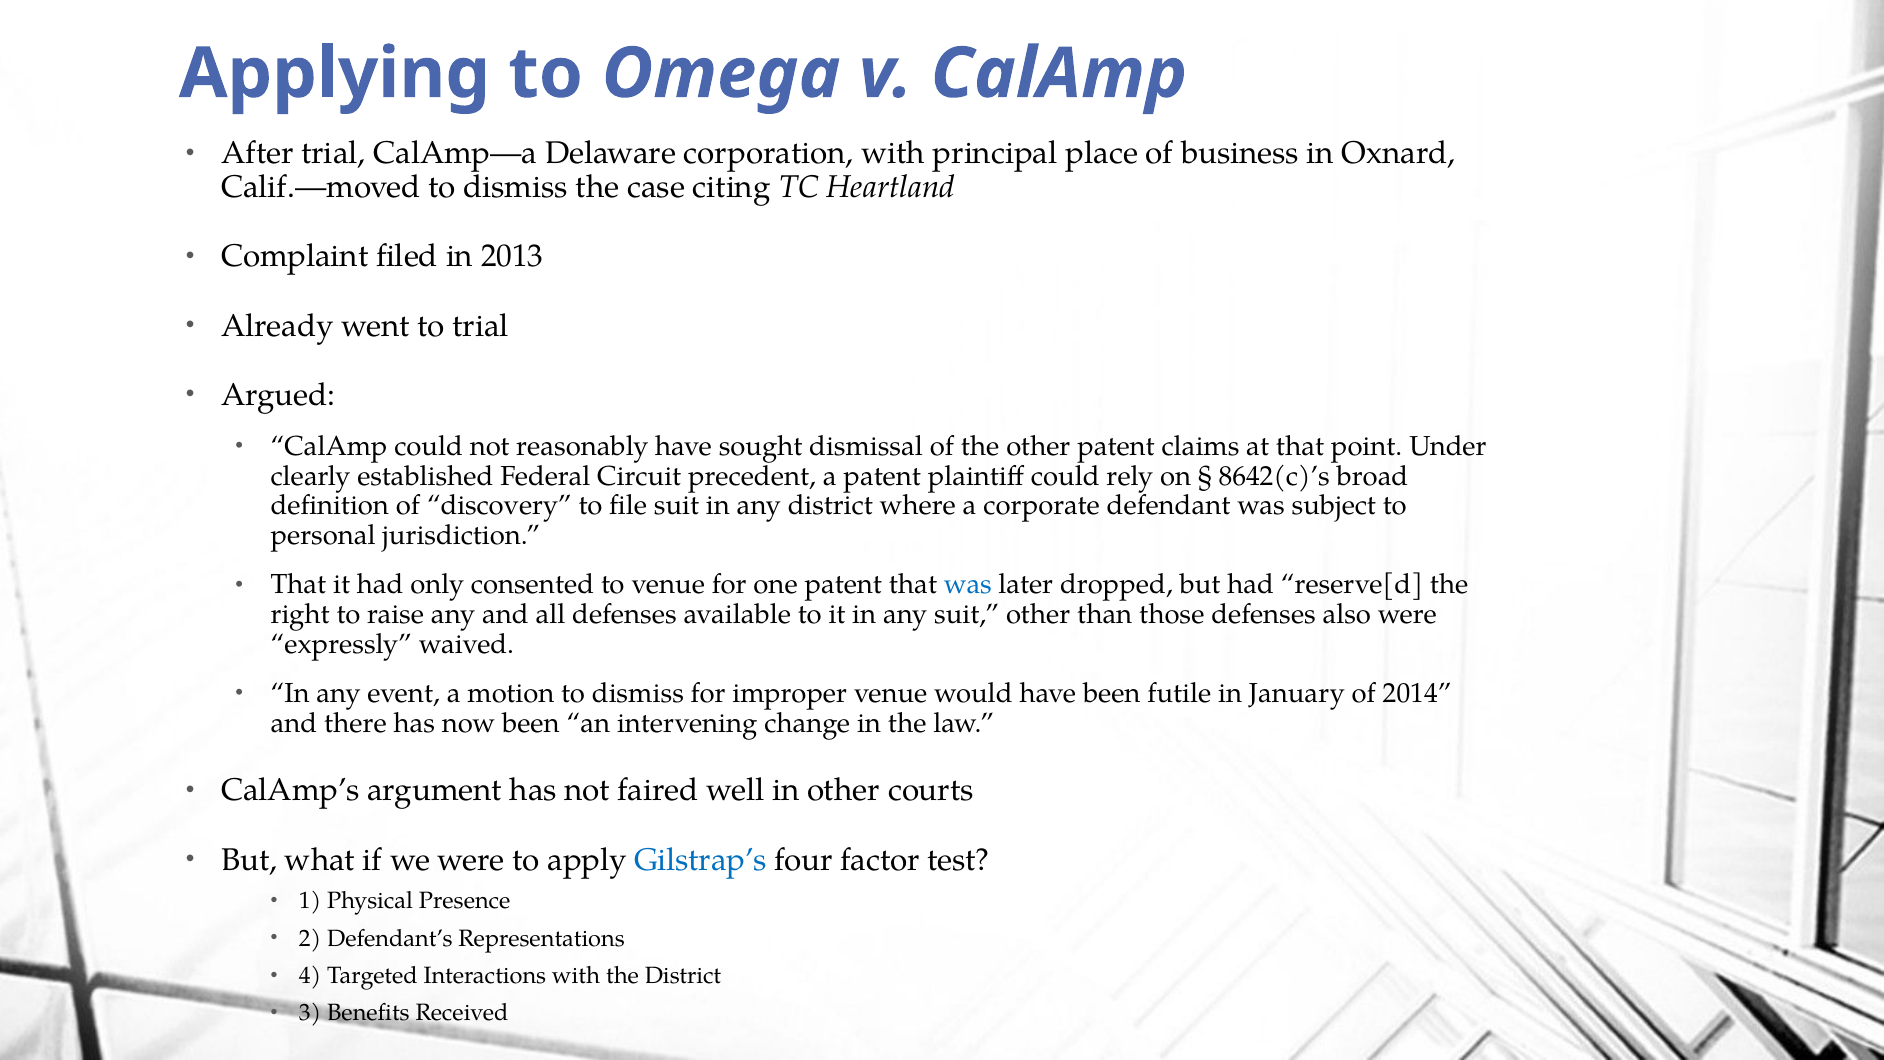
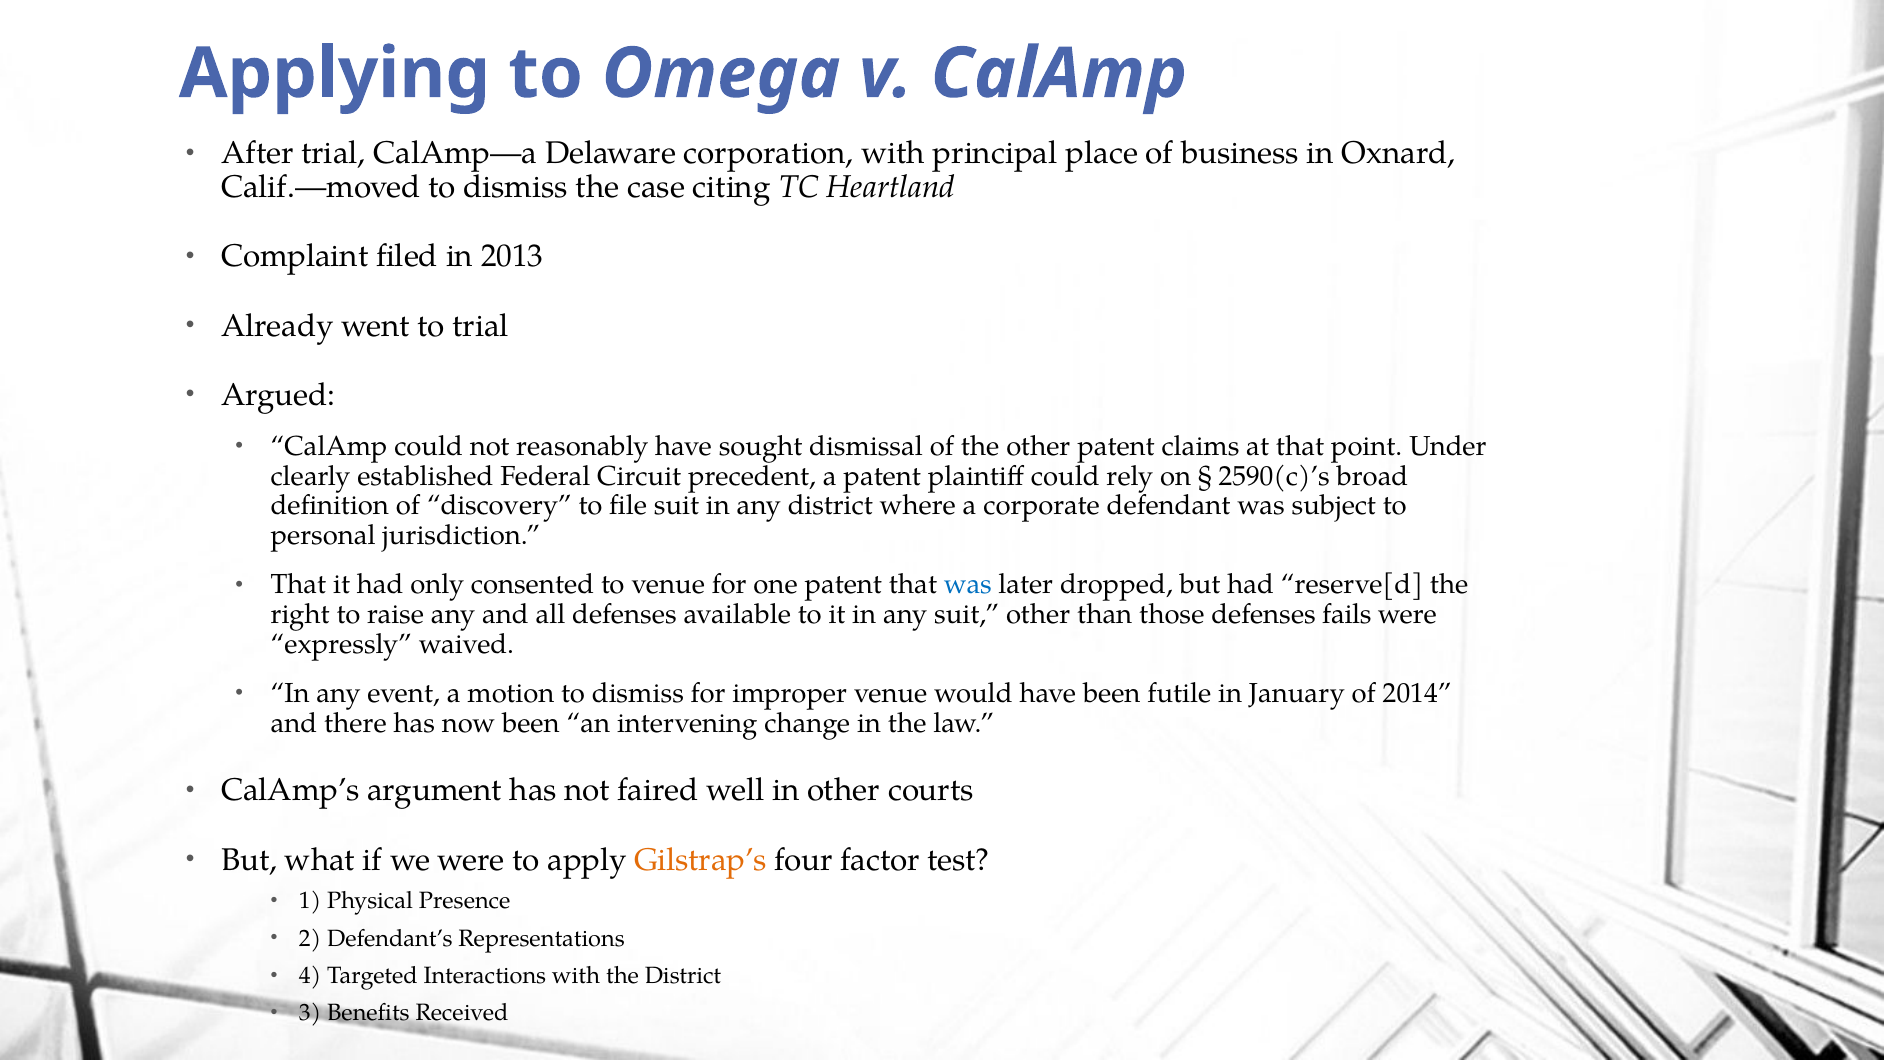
8642(c)’s: 8642(c)’s -> 2590(c)’s
also: also -> fails
Gilstrap’s colour: blue -> orange
